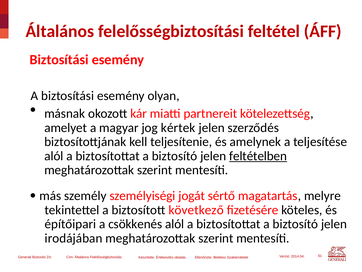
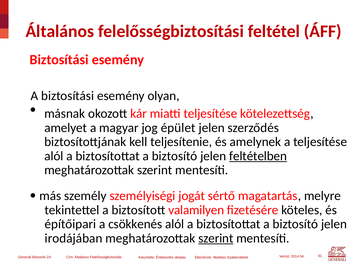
miatti partnereit: partnereit -> teljesítése
kértek: kértek -> épület
következő: következő -> valamilyen
szerint at (216, 238) underline: none -> present
